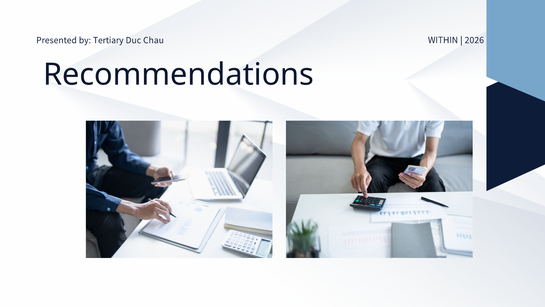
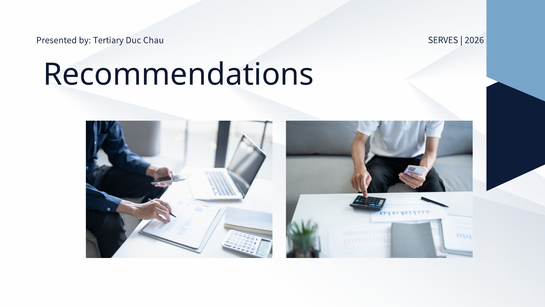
WITHIN: WITHIN -> SERVES
